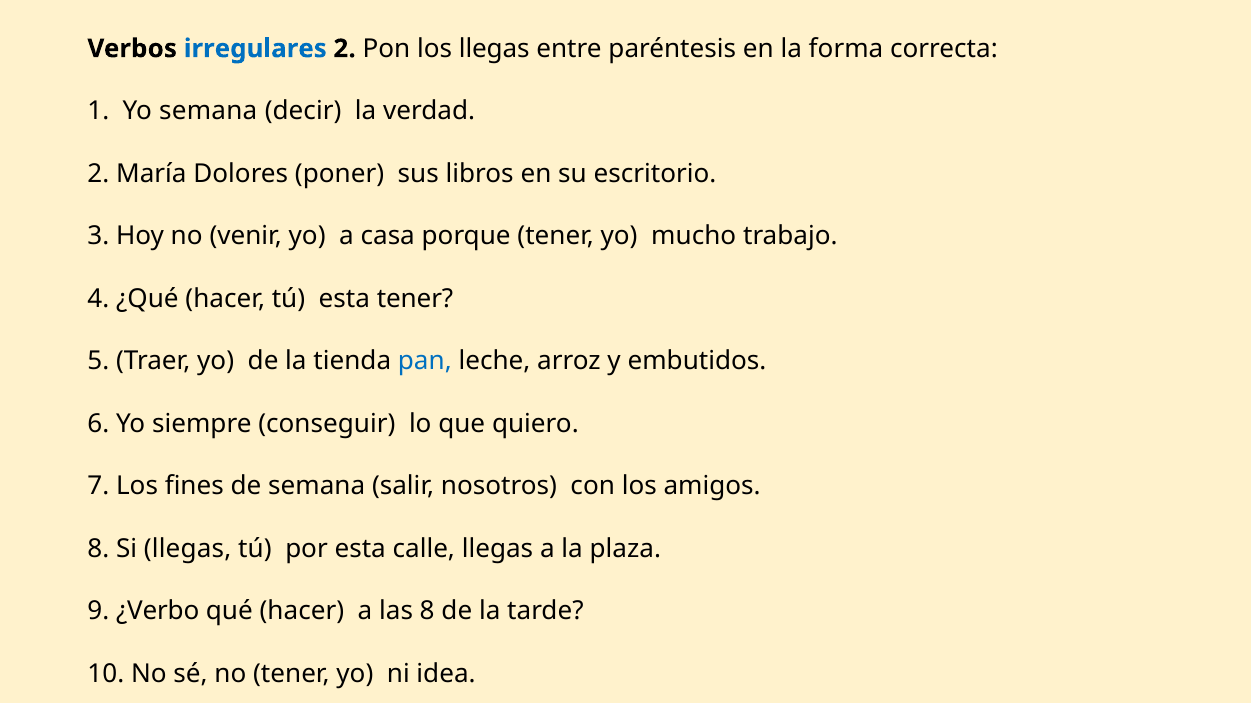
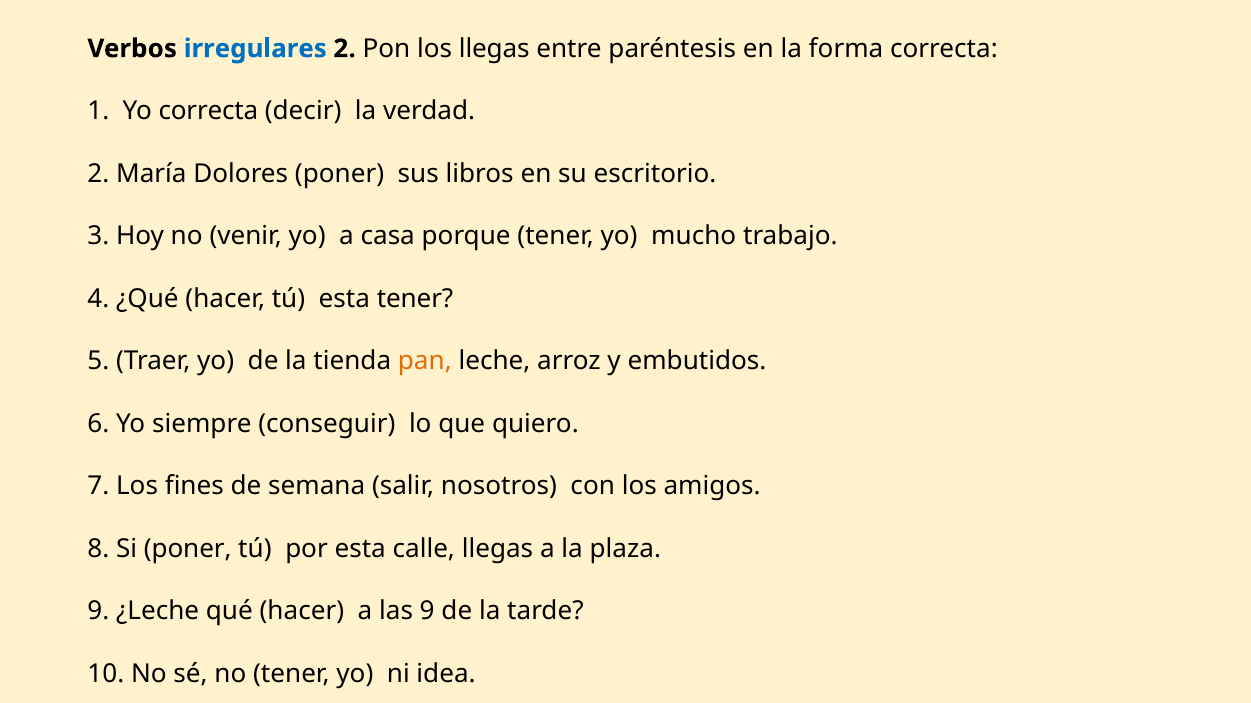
Yo semana: semana -> correcta
pan colour: blue -> orange
Si llegas: llegas -> poner
¿Verbo: ¿Verbo -> ¿Leche
las 8: 8 -> 9
